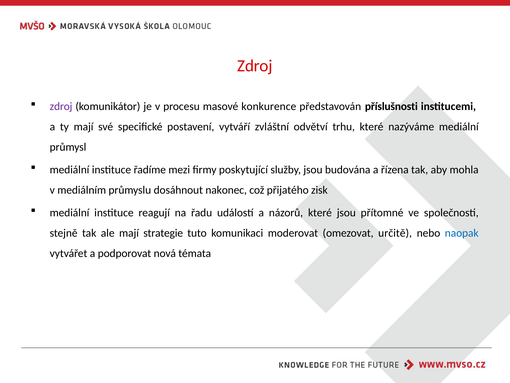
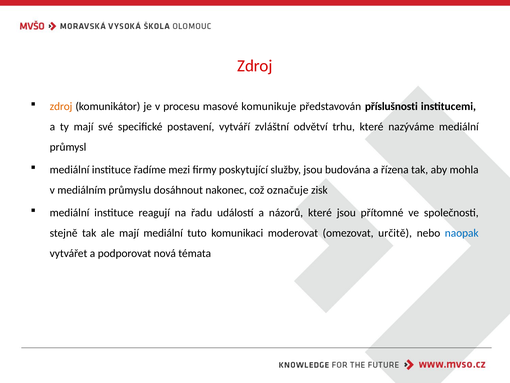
zdroj at (61, 106) colour: purple -> orange
konkurence: konkurence -> komunikuje
přijatého: přijatého -> označuje
mají strategie: strategie -> mediální
